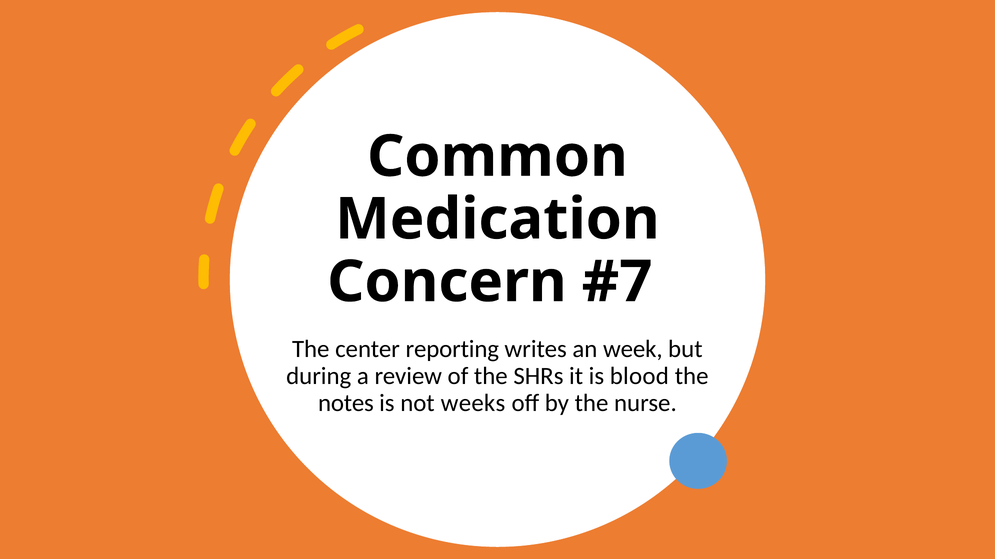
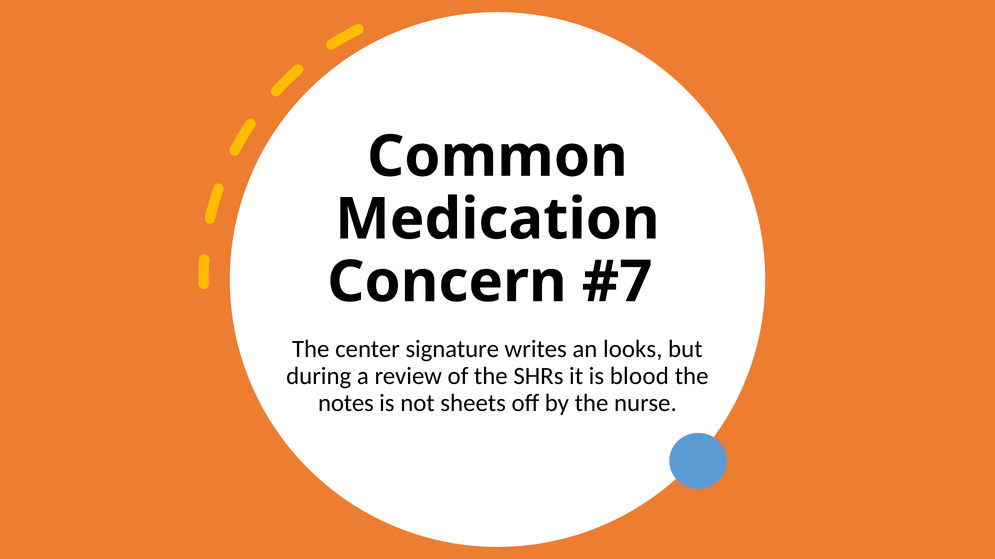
reporting: reporting -> signature
week: week -> looks
weeks: weeks -> sheets
